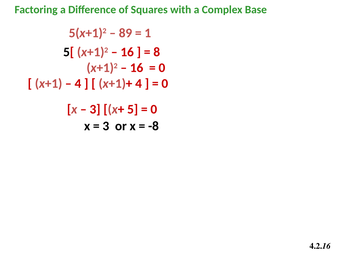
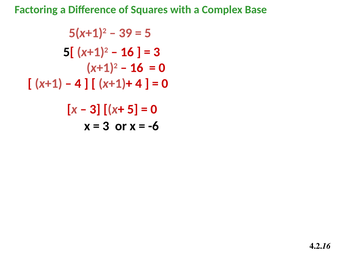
89: 89 -> 39
1 at (148, 33): 1 -> 5
8 at (157, 52): 8 -> 3
-8: -8 -> -6
